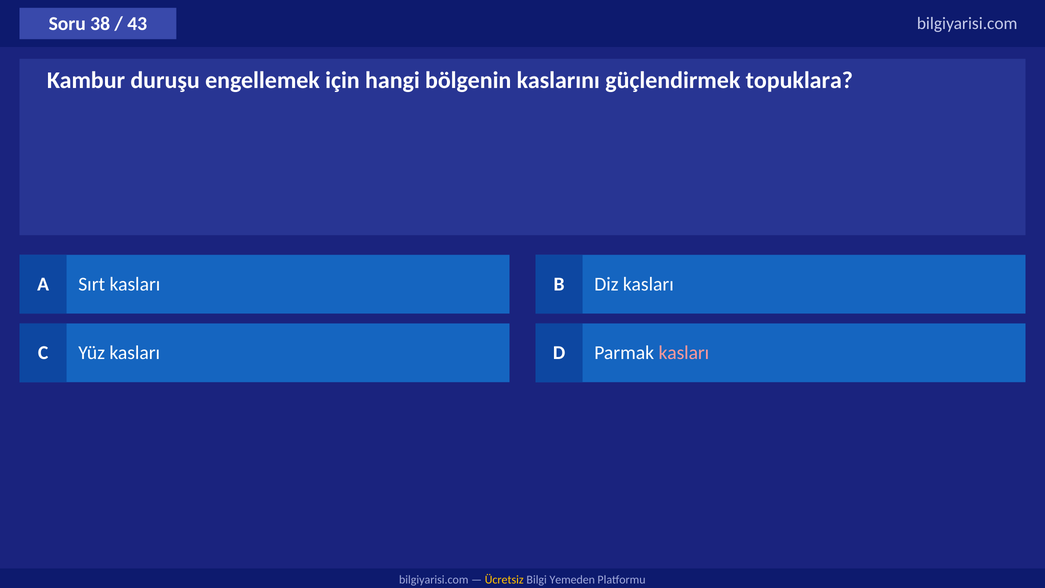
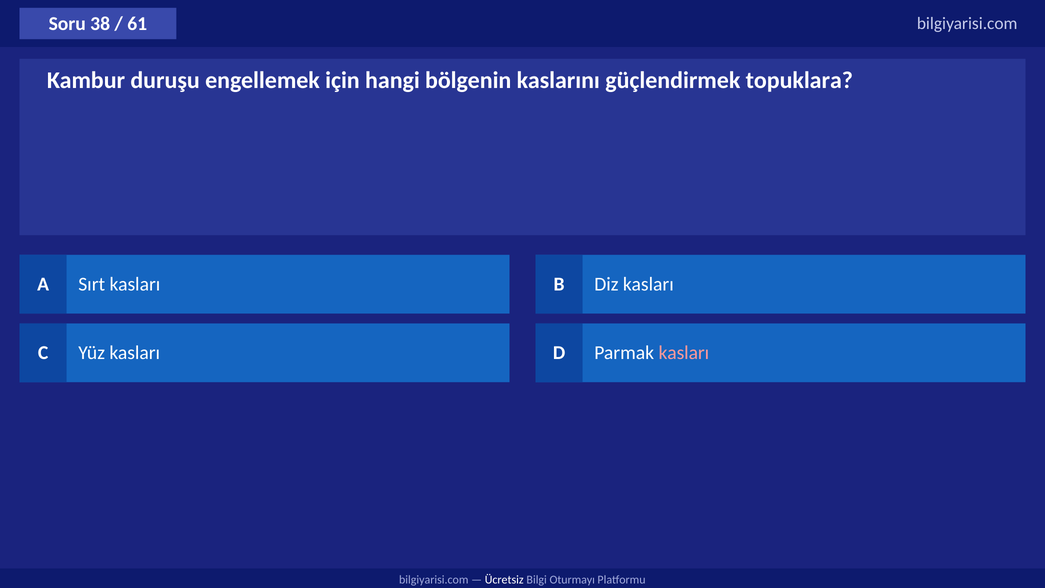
43: 43 -> 61
Ücretsiz colour: yellow -> white
Yemeden: Yemeden -> Oturmayı
